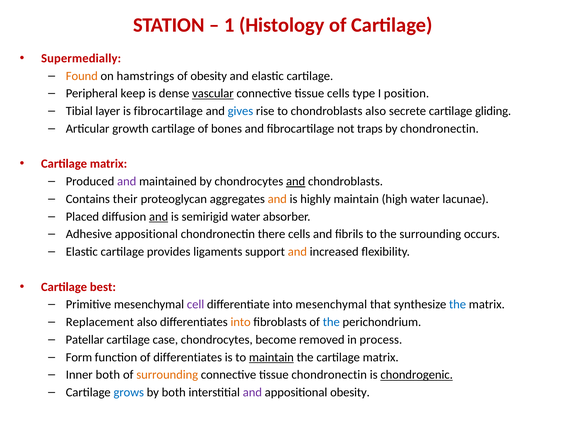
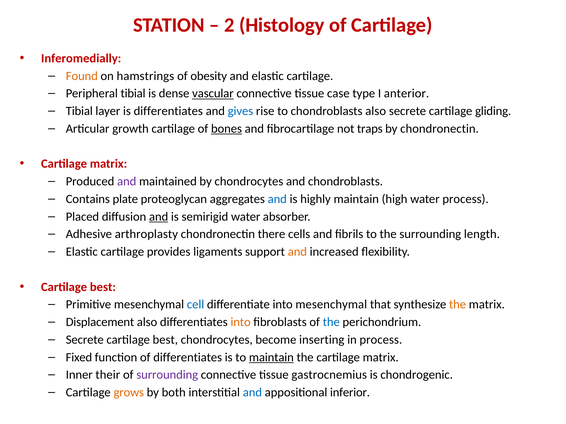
1: 1 -> 2
Supermedially: Supermedially -> Inferomedially
Peripheral keep: keep -> tibial
tissue cells: cells -> case
position: position -> anterior
is fibrocartilage: fibrocartilage -> differentiates
bones underline: none -> present
and at (296, 182) underline: present -> none
their: their -> plate
and at (277, 199) colour: orange -> blue
water lacunae: lacunae -> process
Adhesive appositional: appositional -> arthroplasty
occurs: occurs -> length
cell colour: purple -> blue
the at (458, 305) colour: blue -> orange
Replacement: Replacement -> Displacement
Patellar at (85, 340): Patellar -> Secrete
case at (165, 340): case -> best
removed: removed -> inserting
Form: Form -> Fixed
Inner both: both -> their
surrounding at (167, 375) colour: orange -> purple
tissue chondronectin: chondronectin -> gastrocnemius
chondrogenic underline: present -> none
grows colour: blue -> orange
and at (252, 393) colour: purple -> blue
appositional obesity: obesity -> inferior
